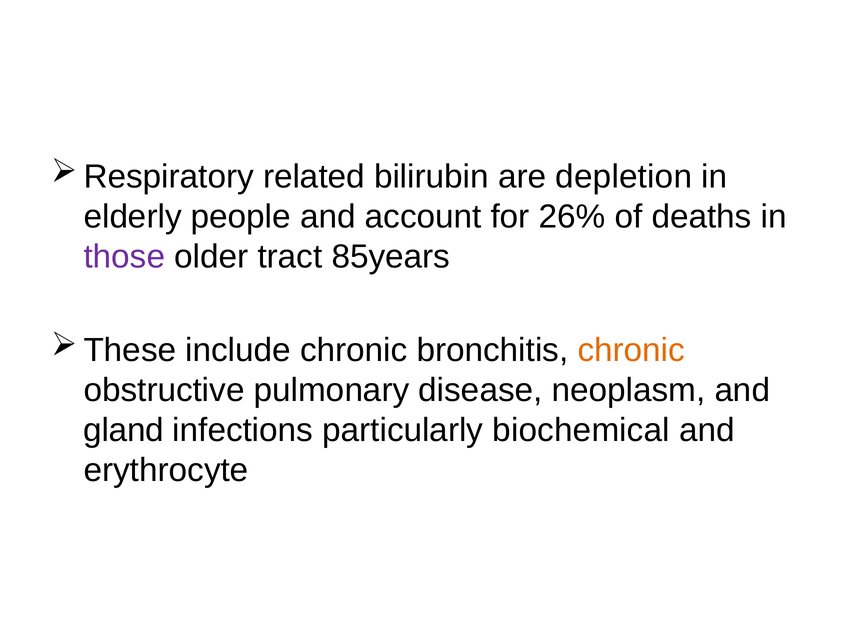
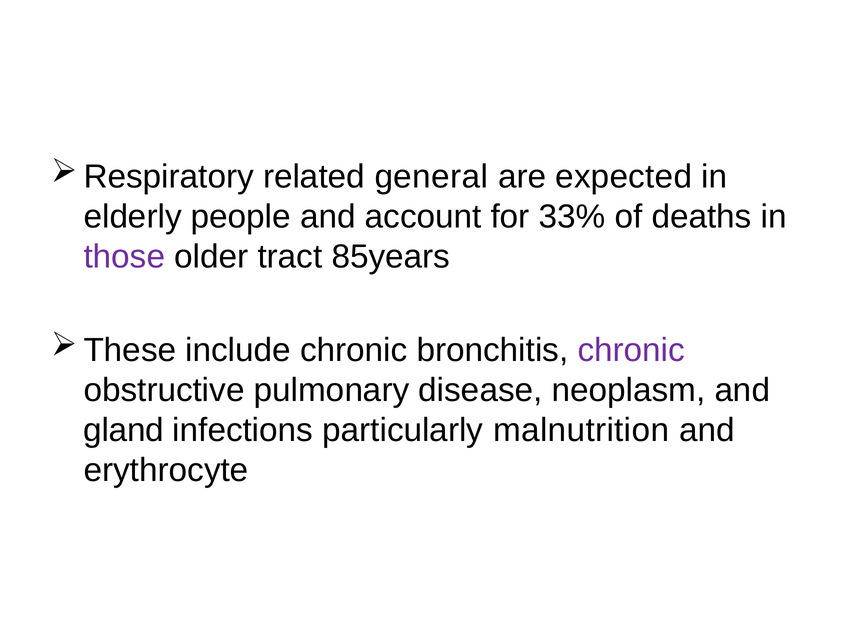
bilirubin: bilirubin -> general
depletion: depletion -> expected
26%: 26% -> 33%
chronic at (631, 350) colour: orange -> purple
biochemical: biochemical -> malnutrition
